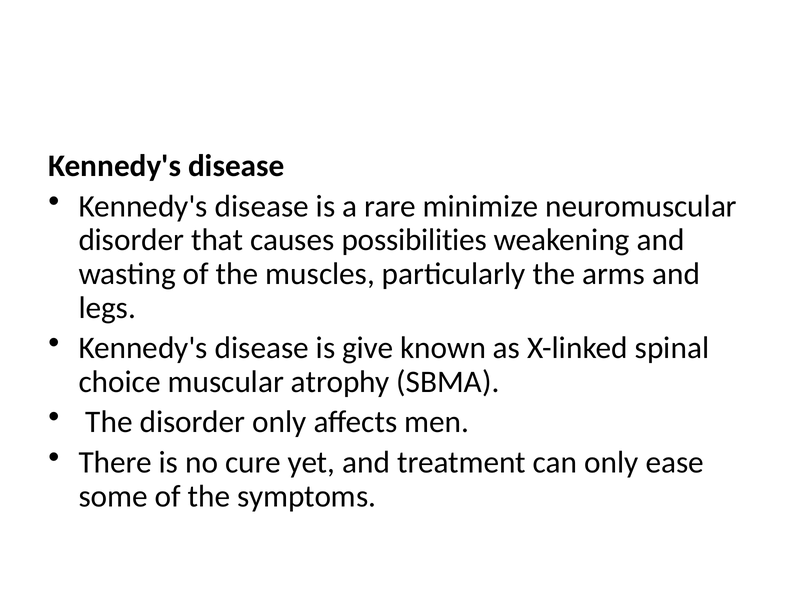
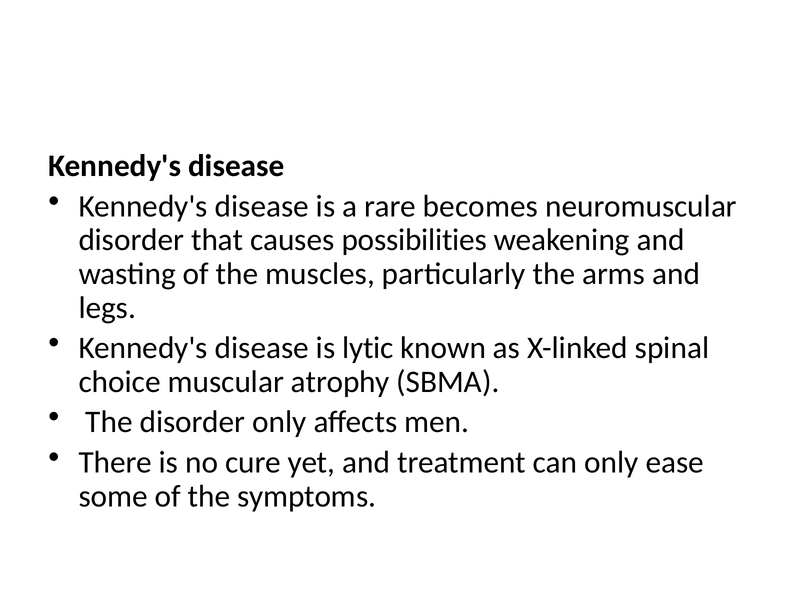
minimize: minimize -> becomes
give: give -> lytic
